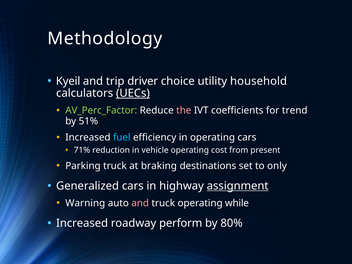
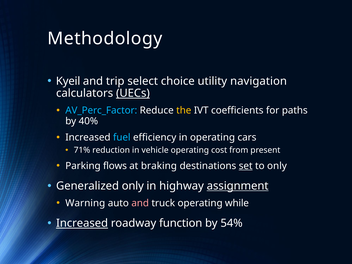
driver: driver -> select
household: household -> navigation
AV_Perc_Factor colour: light green -> light blue
the colour: pink -> yellow
trend: trend -> paths
51%: 51% -> 40%
Parking truck: truck -> flows
set underline: none -> present
Generalized cars: cars -> only
Increased at (82, 223) underline: none -> present
perform: perform -> function
80%: 80% -> 54%
